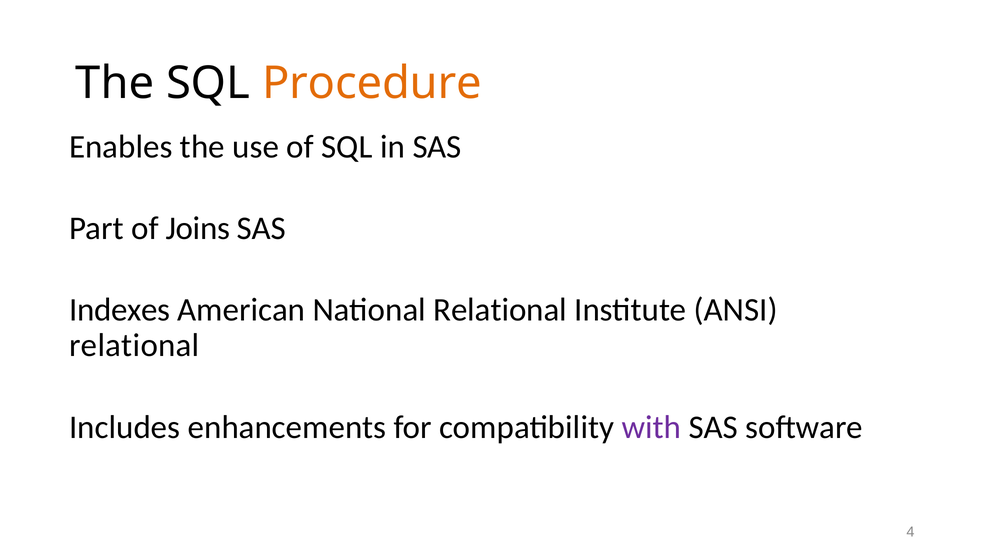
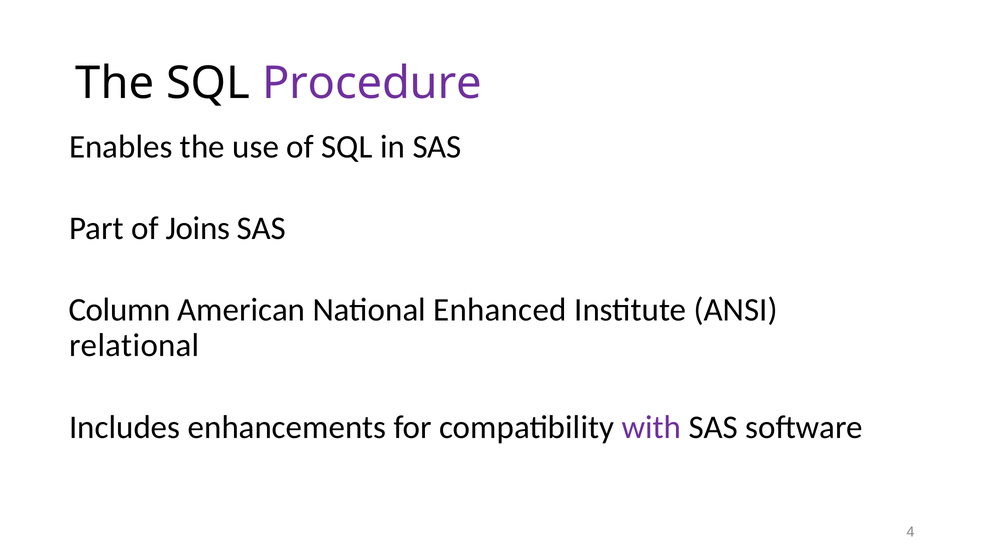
Procedure colour: orange -> purple
Indexes: Indexes -> Column
National Relational: Relational -> Enhanced
